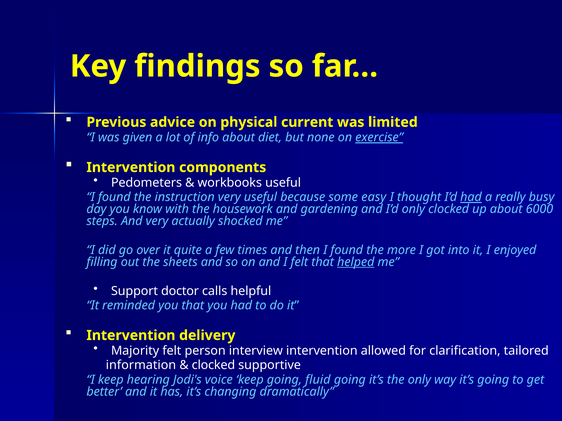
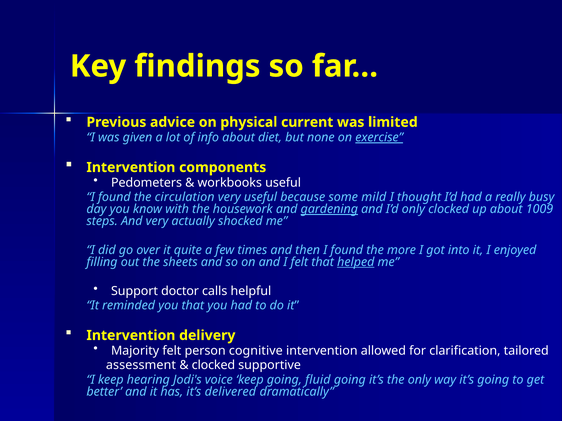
instruction: instruction -> circulation
easy: easy -> mild
had at (471, 197) underline: present -> none
gardening underline: none -> present
6000: 6000 -> 1009
interview: interview -> cognitive
information: information -> assessment
changing: changing -> delivered
